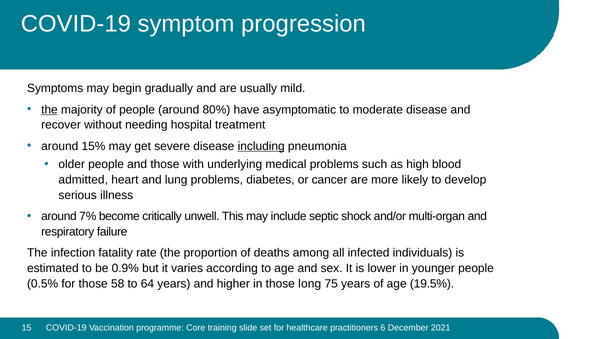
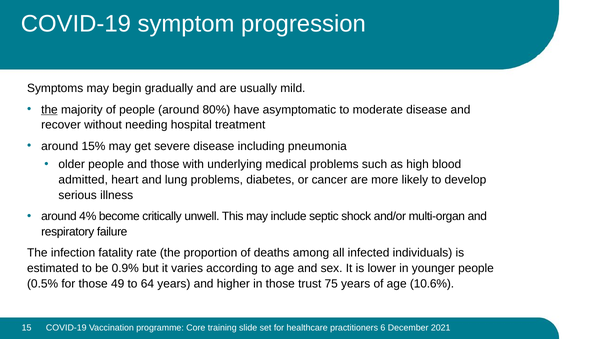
including underline: present -> none
7%: 7% -> 4%
58: 58 -> 49
long: long -> trust
19.5%: 19.5% -> 10.6%
